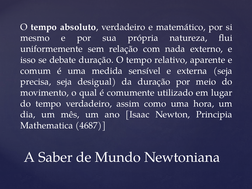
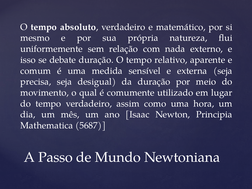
4687: 4687 -> 5687
Saber: Saber -> Passo
